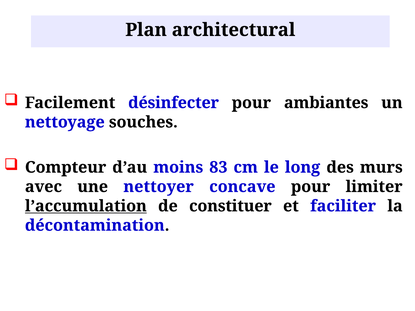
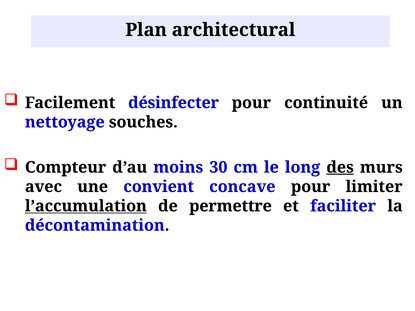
ambiantes: ambiantes -> continuité
83: 83 -> 30
des underline: none -> present
nettoyer: nettoyer -> convient
constituer: constituer -> permettre
